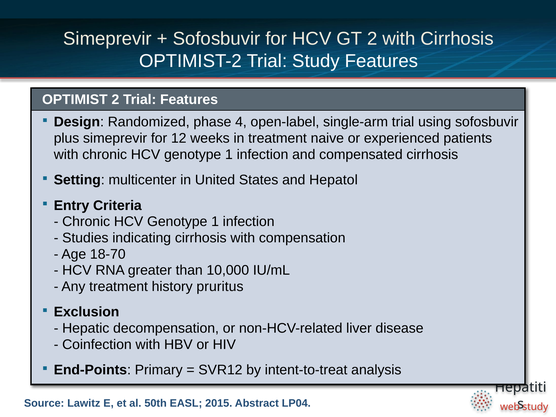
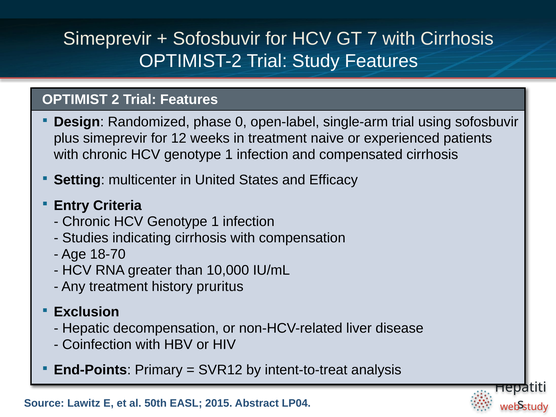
GT 2: 2 -> 7
4: 4 -> 0
Hepatol: Hepatol -> Efficacy
